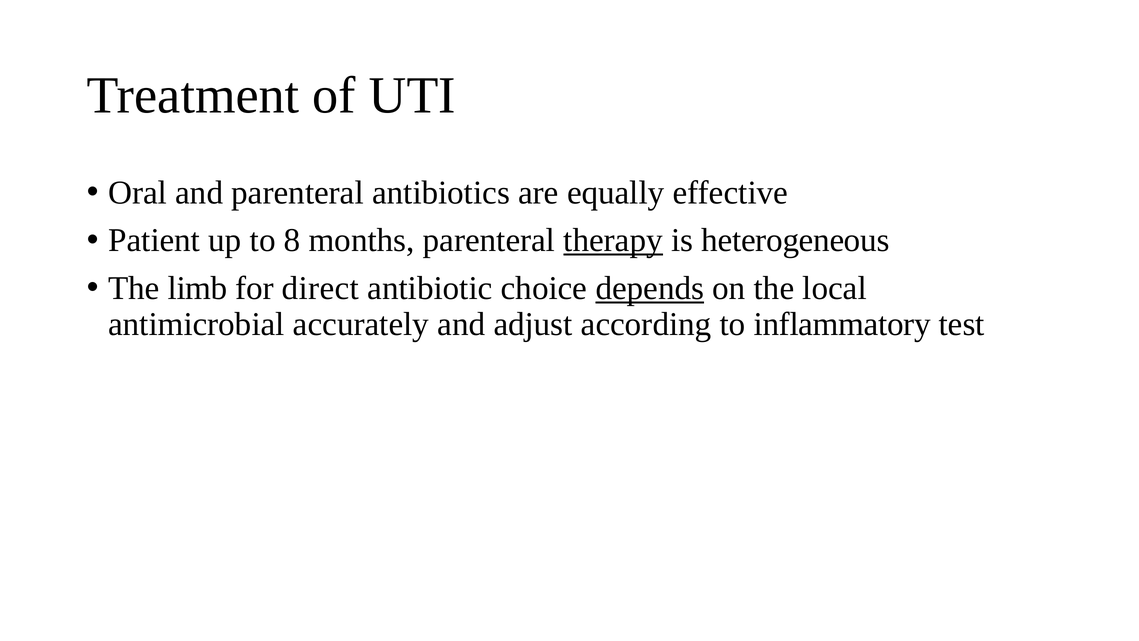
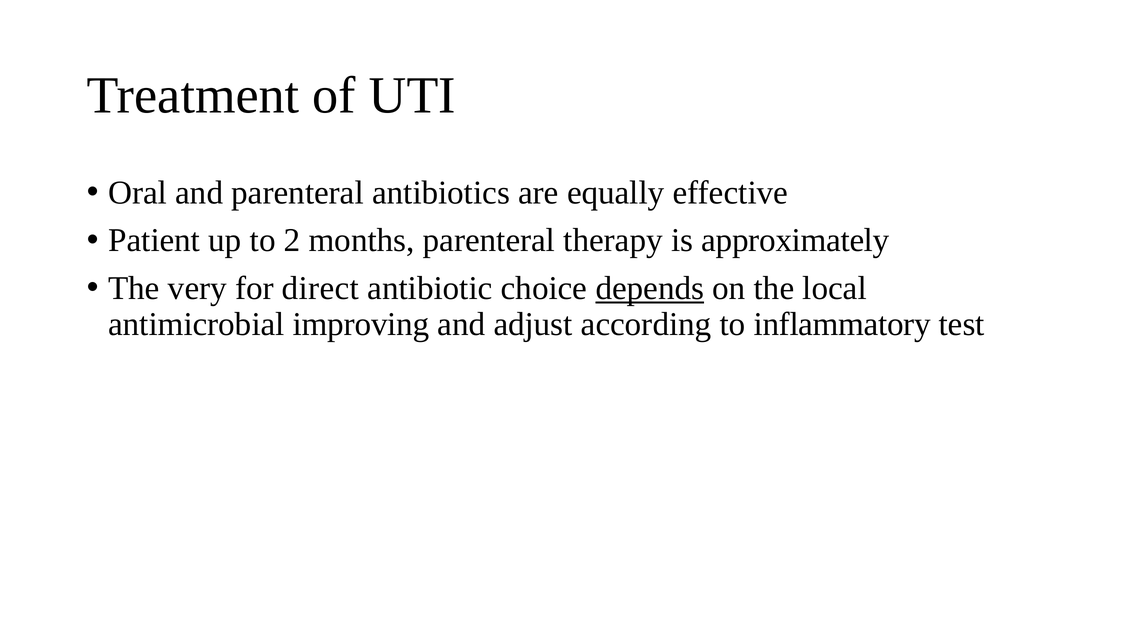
8: 8 -> 2
therapy underline: present -> none
heterogeneous: heterogeneous -> approximately
limb: limb -> very
accurately: accurately -> improving
